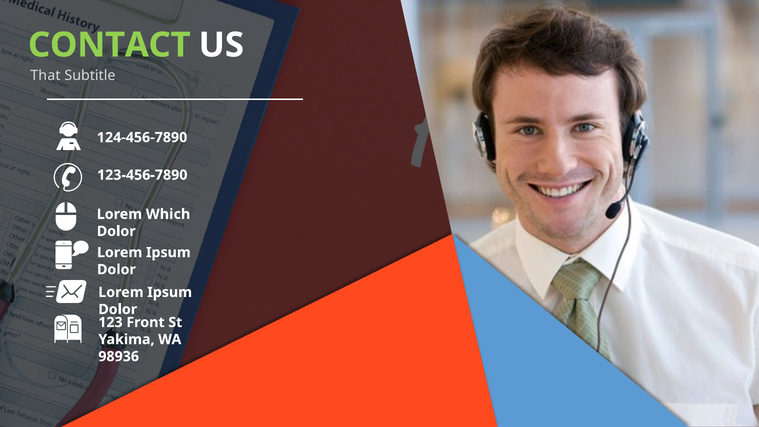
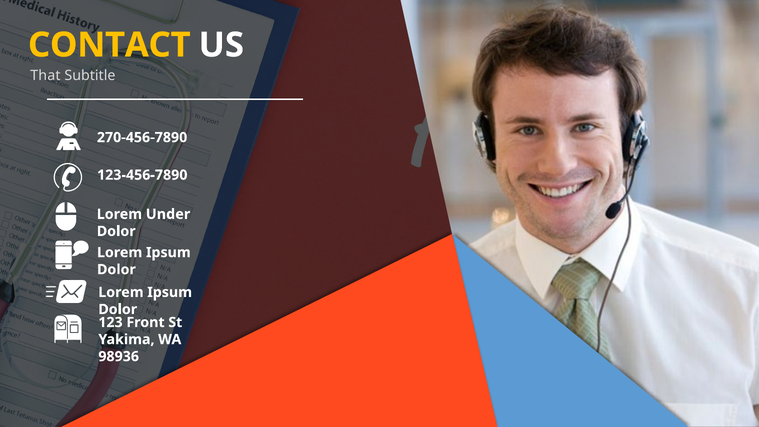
CONTACT colour: light green -> yellow
124-456-7890: 124-456-7890 -> 270-456-7890
Which: Which -> Under
